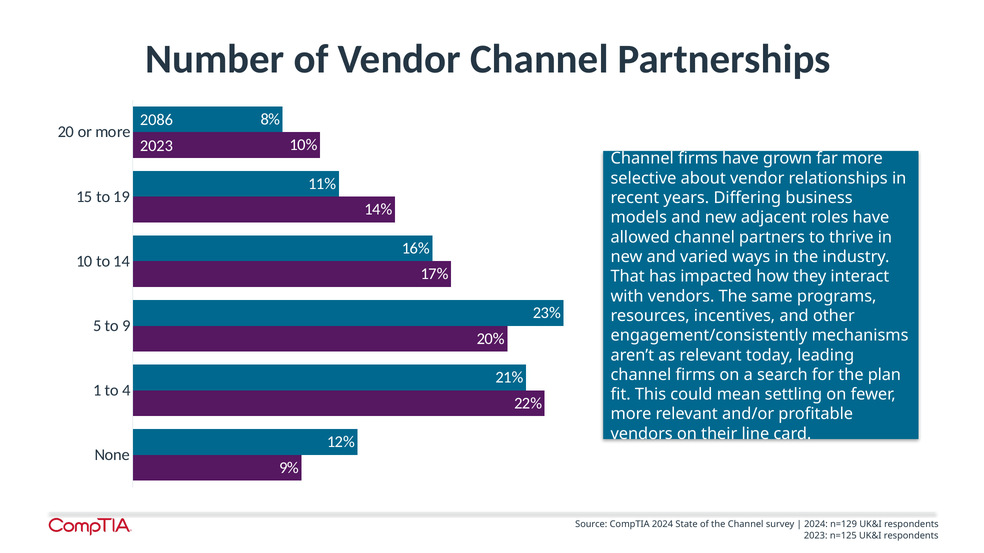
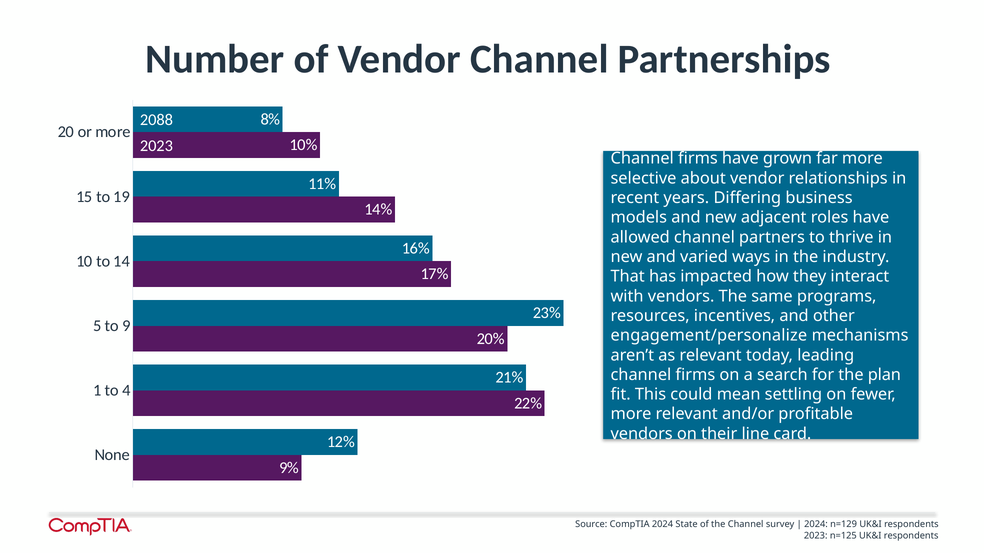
2086: 2086 -> 2088
engagement/consistently: engagement/consistently -> engagement/personalize
